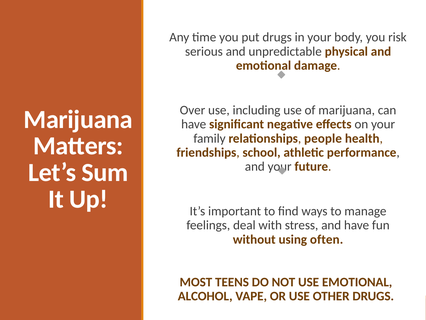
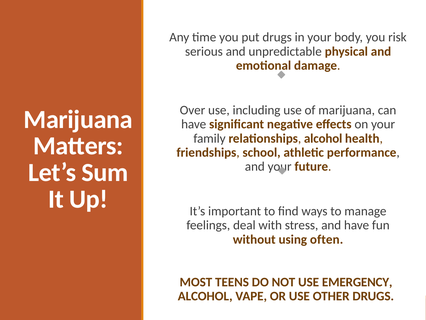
relationships people: people -> alcohol
USE EMOTIONAL: EMOTIONAL -> EMERGENCY
